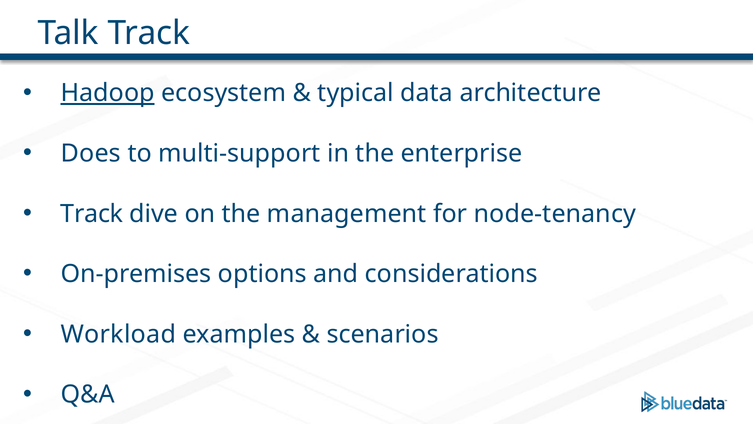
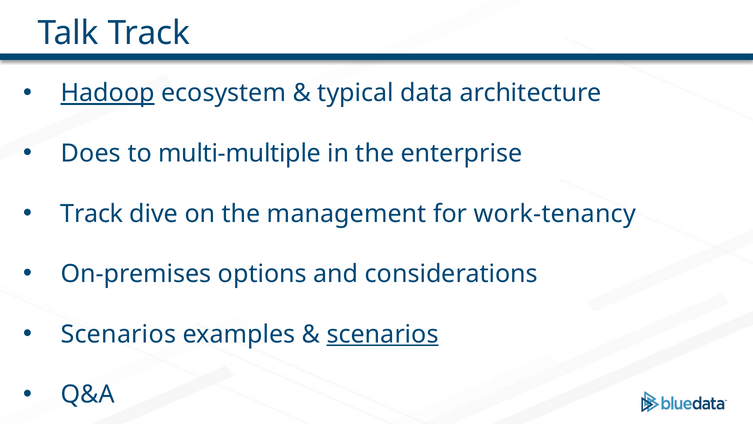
multi-support: multi-support -> multi-multiple
node-tenancy: node-tenancy -> work-tenancy
Workload at (118, 334): Workload -> Scenarios
scenarios at (383, 334) underline: none -> present
